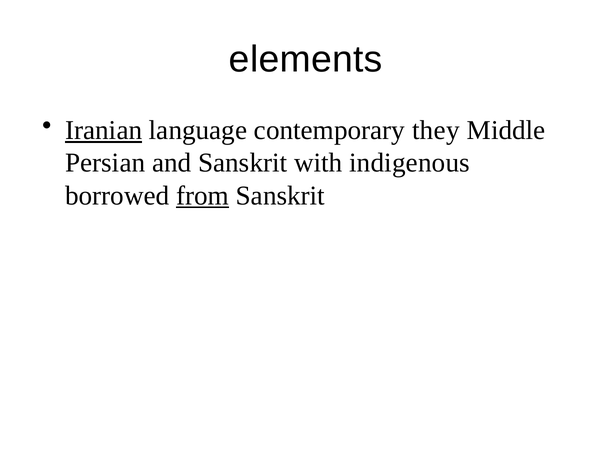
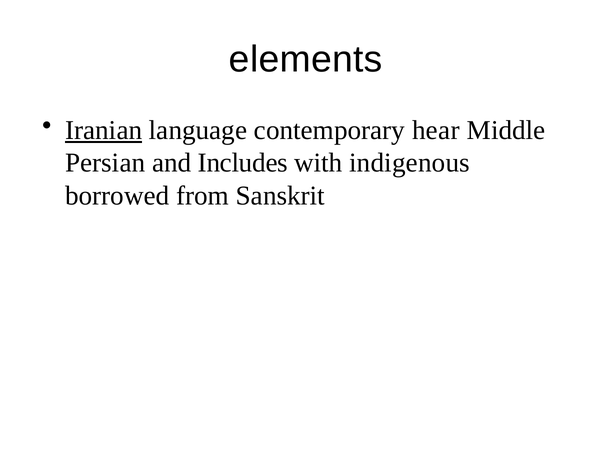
they: they -> hear
and Sanskrit: Sanskrit -> Includes
from underline: present -> none
